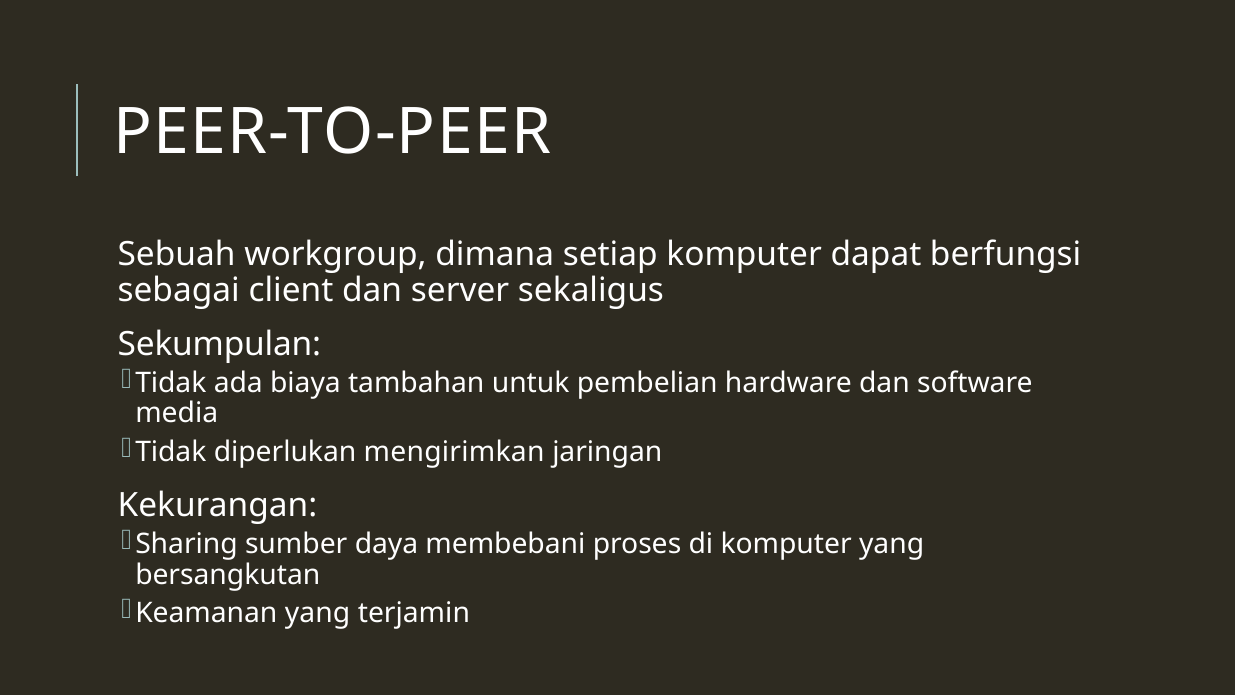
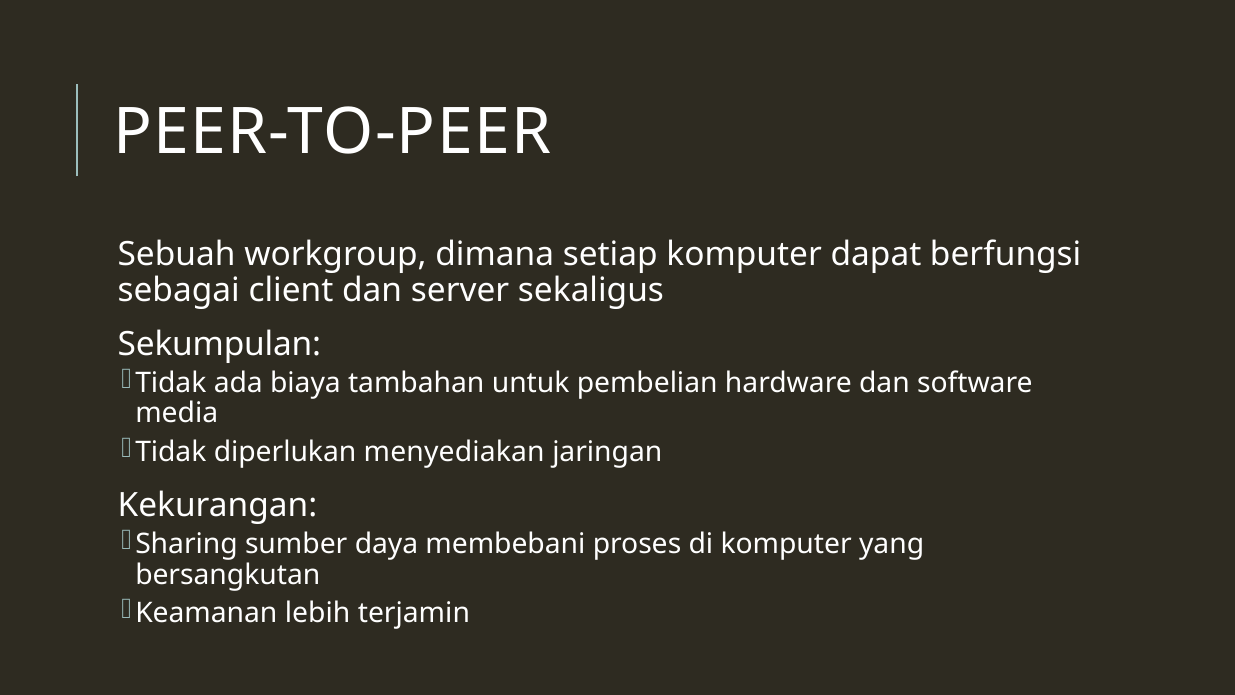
mengirimkan: mengirimkan -> menyediakan
Keamanan yang: yang -> lebih
